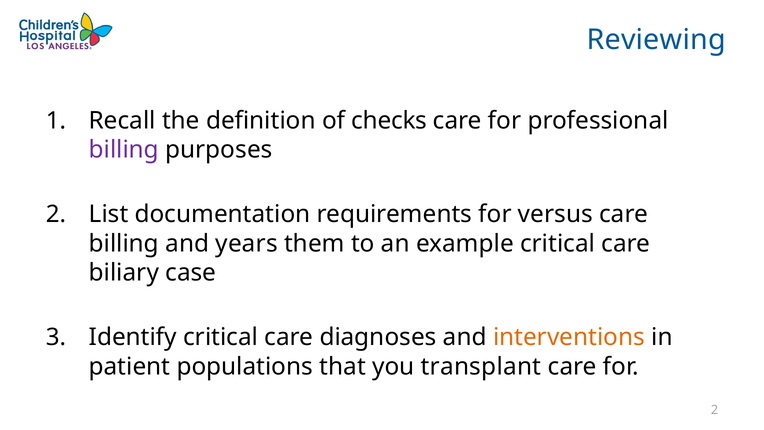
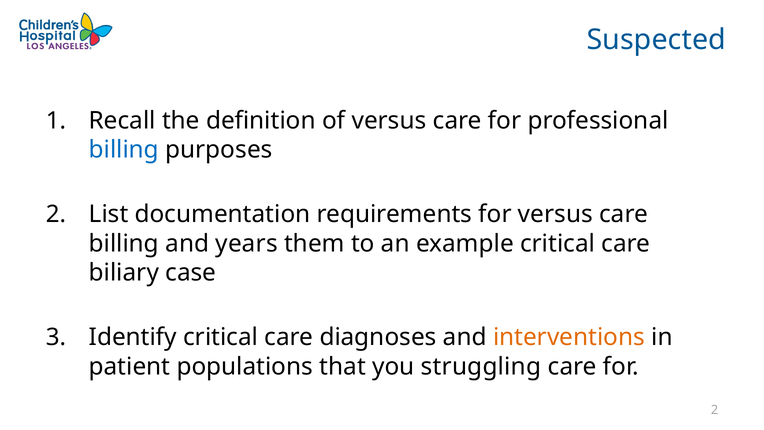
Reviewing: Reviewing -> Suspected
of checks: checks -> versus
billing at (124, 150) colour: purple -> blue
transplant: transplant -> struggling
